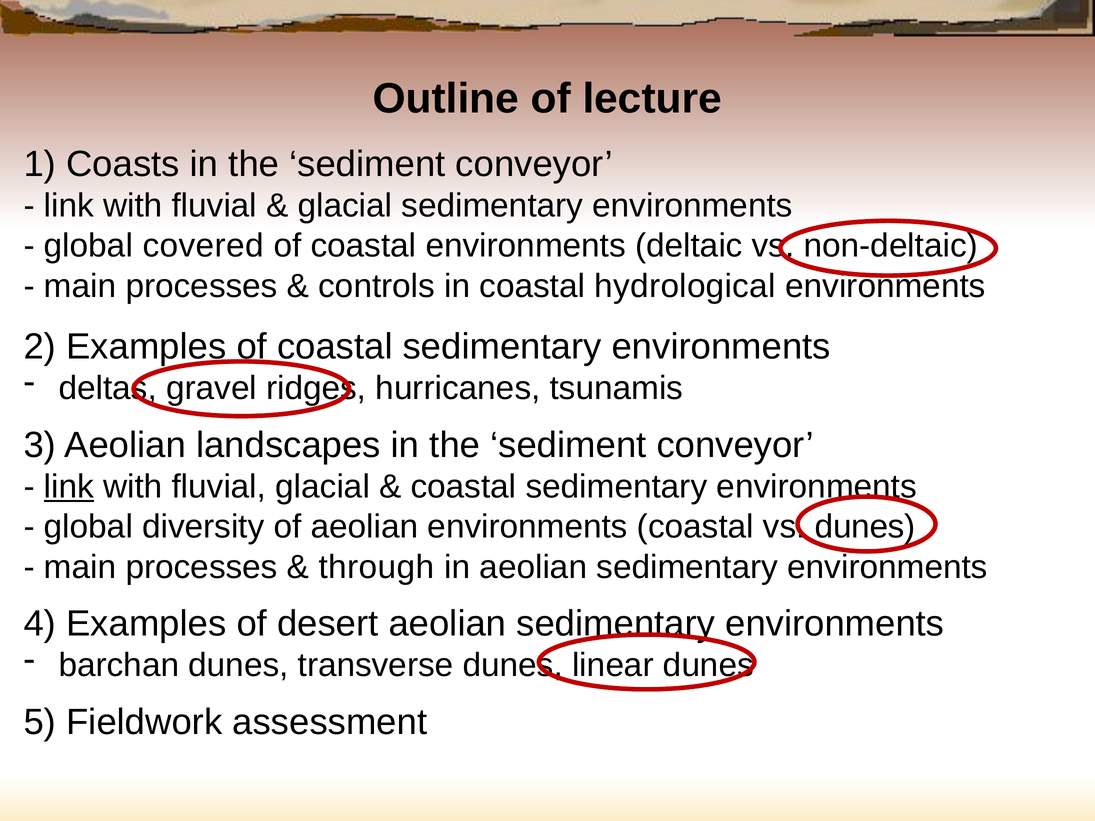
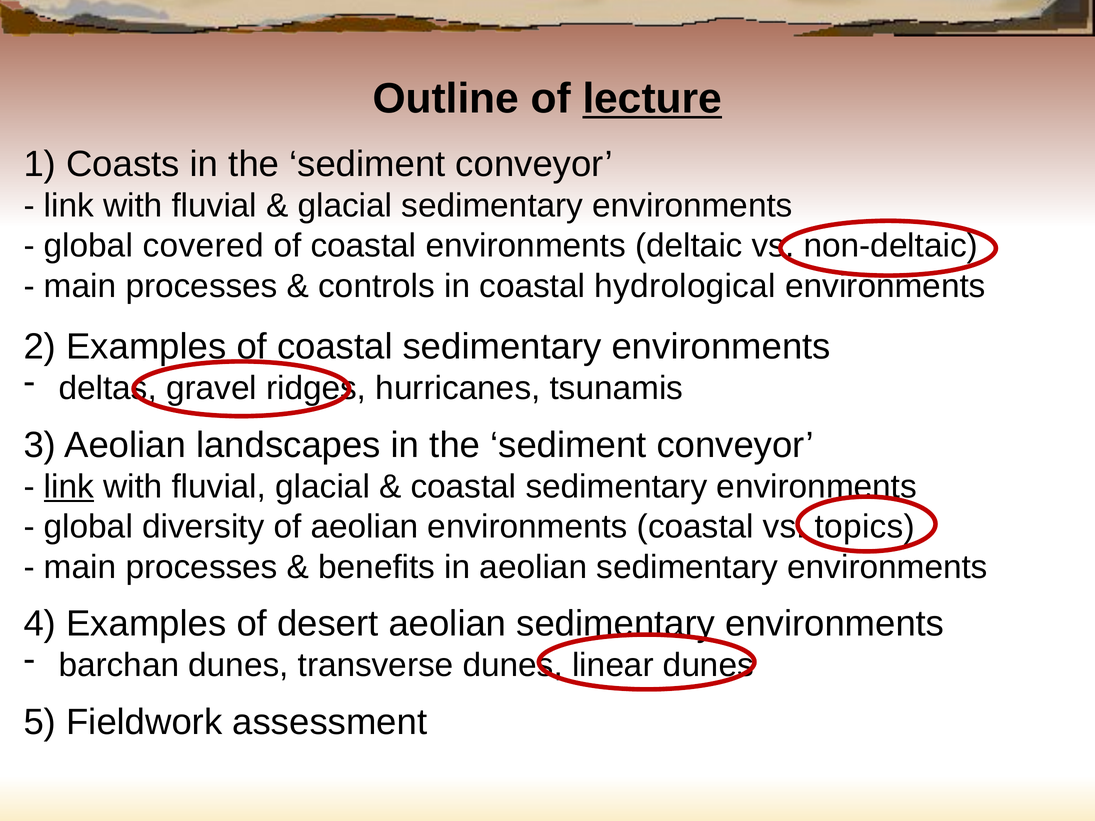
lecture underline: none -> present
dunes at (865, 527): dunes -> topics
through: through -> benefits
